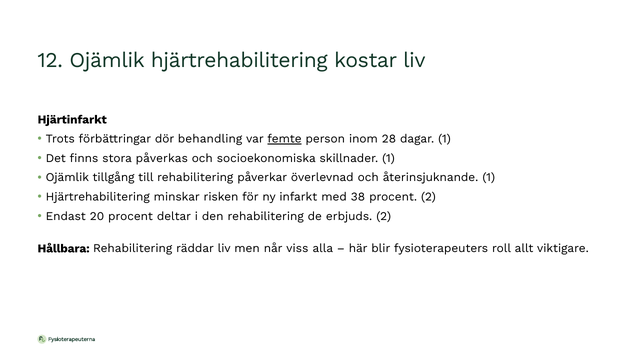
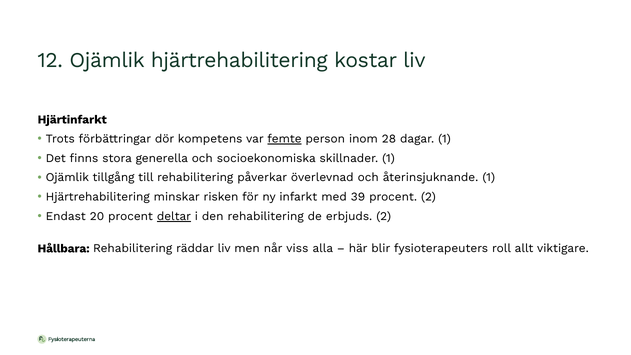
behandling: behandling -> kompetens
påverkas: påverkas -> generella
38: 38 -> 39
deltar underline: none -> present
